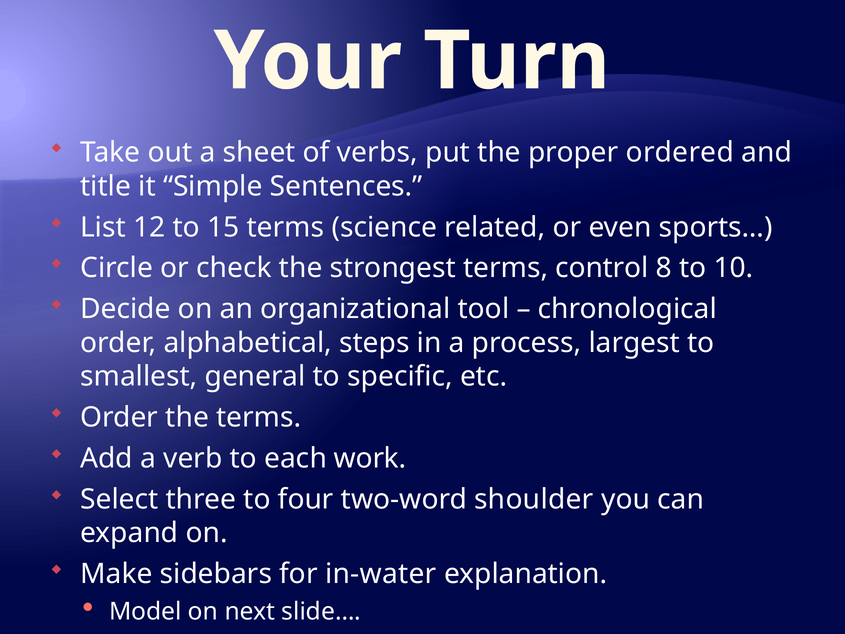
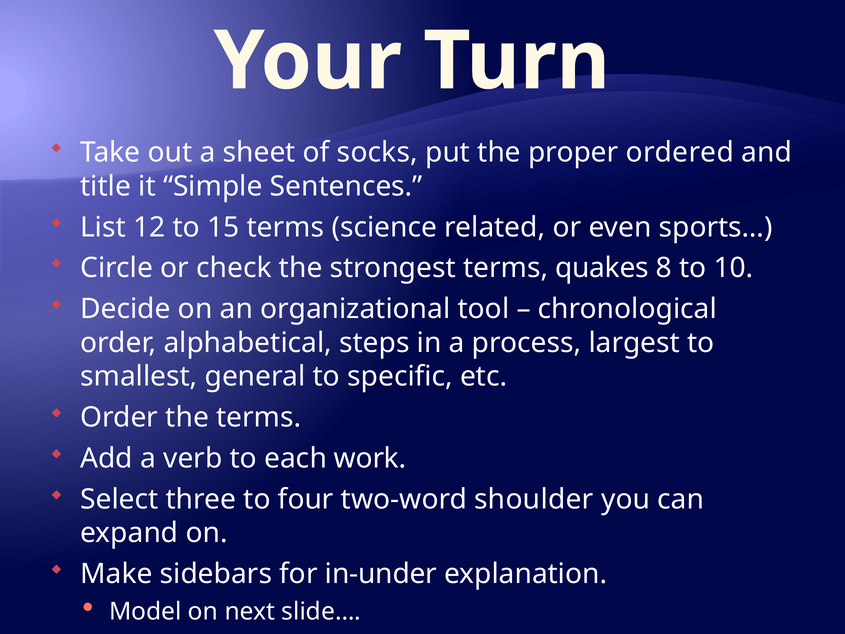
verbs: verbs -> socks
control: control -> quakes
in-water: in-water -> in-under
